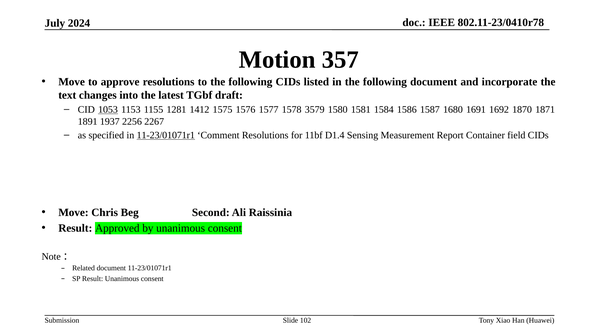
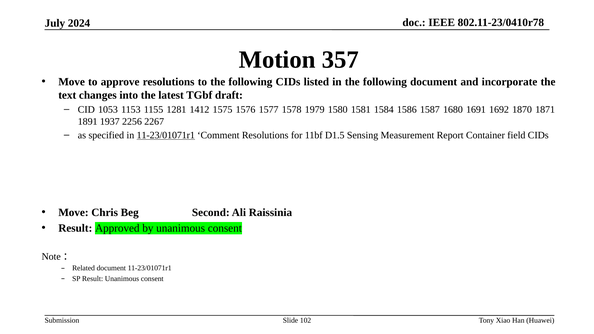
1053 underline: present -> none
3579: 3579 -> 1979
D1.4: D1.4 -> D1.5
